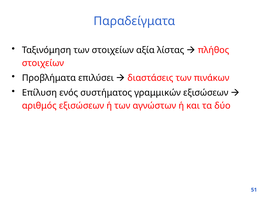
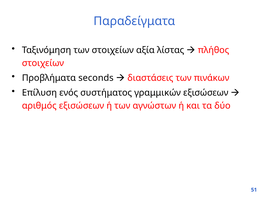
επιλύσει: επιλύσει -> seconds
